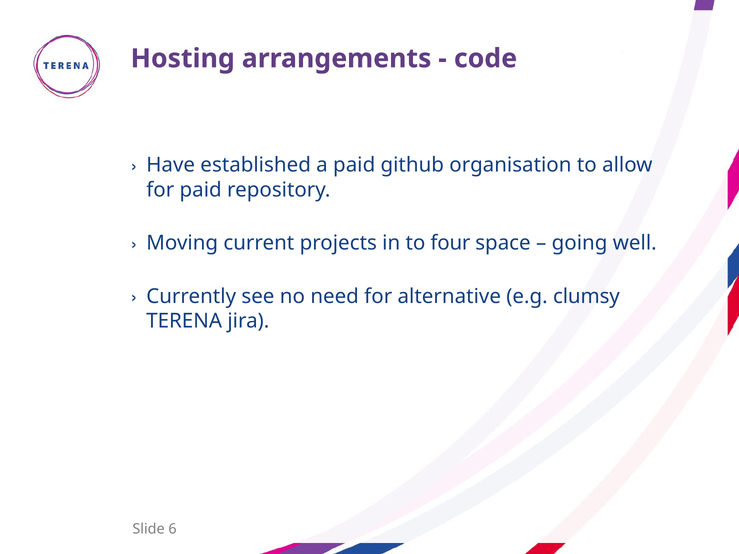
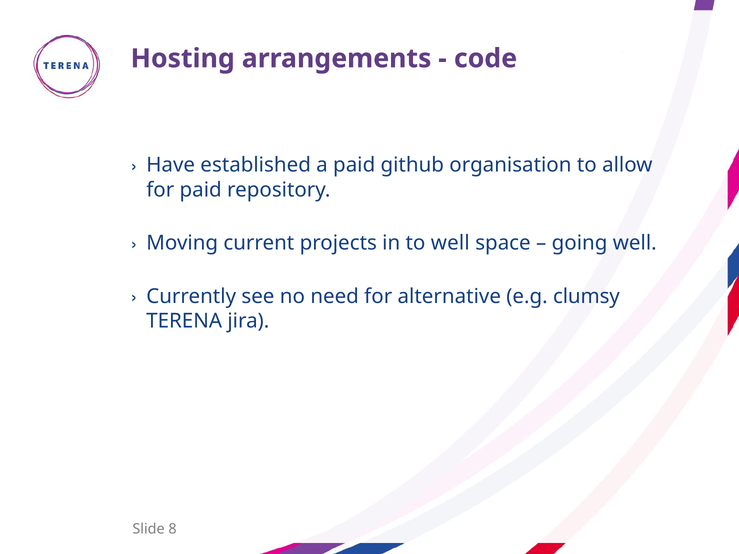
to four: four -> well
6: 6 -> 8
